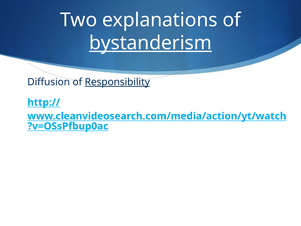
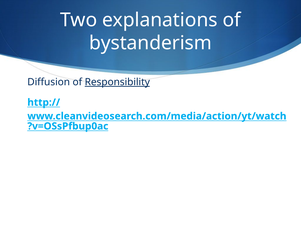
bystanderism underline: present -> none
